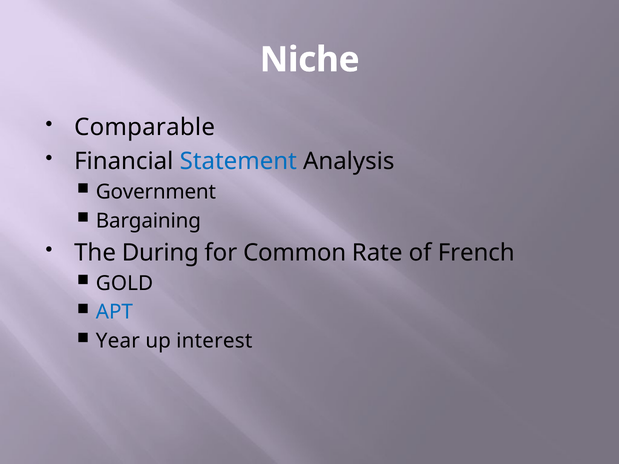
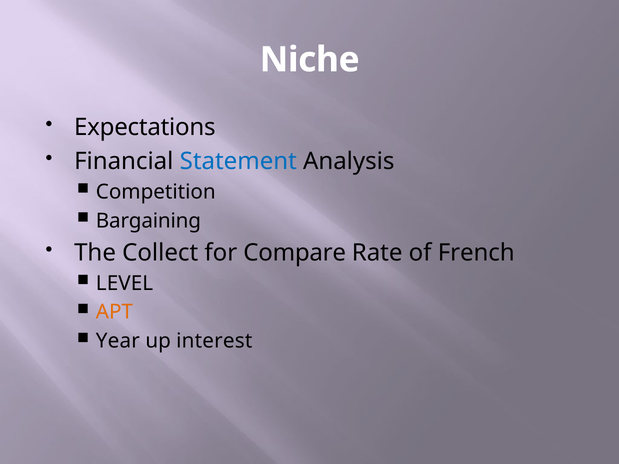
Comparable: Comparable -> Expectations
Government: Government -> Competition
During: During -> Collect
Common: Common -> Compare
GOLD: GOLD -> LEVEL
APT colour: blue -> orange
